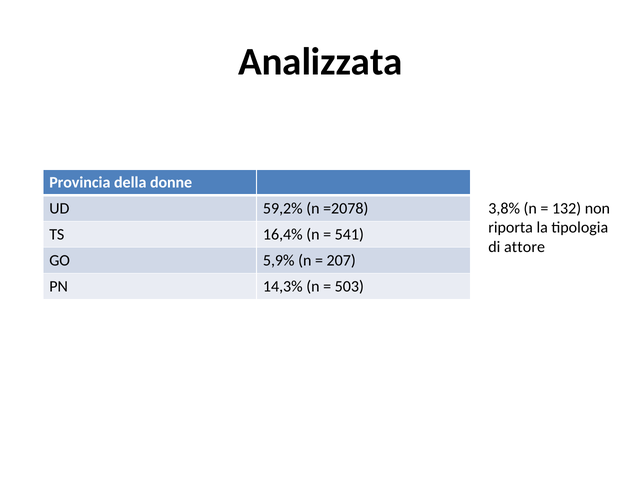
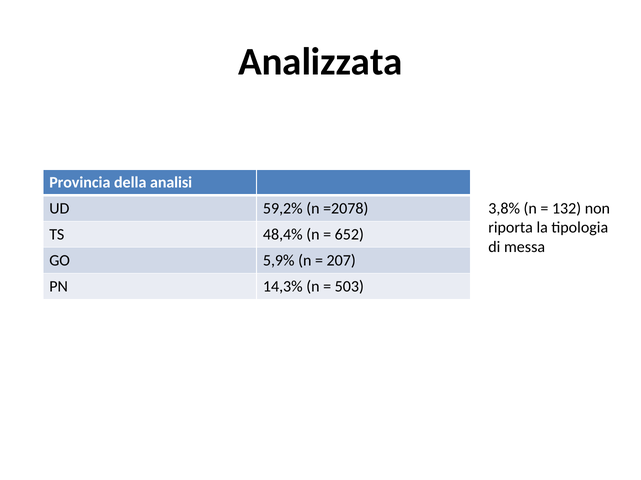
donne: donne -> analisi
16,4%: 16,4% -> 48,4%
541: 541 -> 652
attore: attore -> messa
